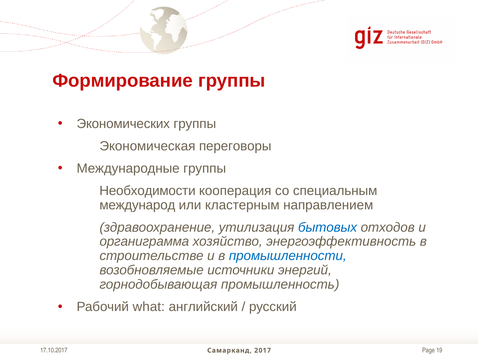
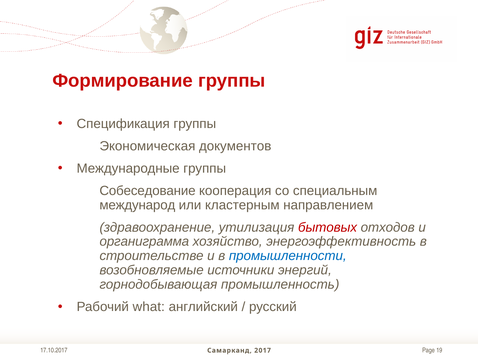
Экономических: Экономических -> Спецификация
переговоры: переговоры -> документов
Необходимости: Необходимости -> Собеседование
бытовых colour: blue -> red
